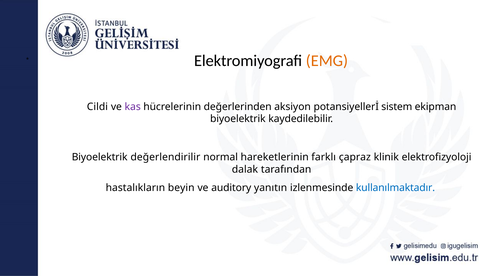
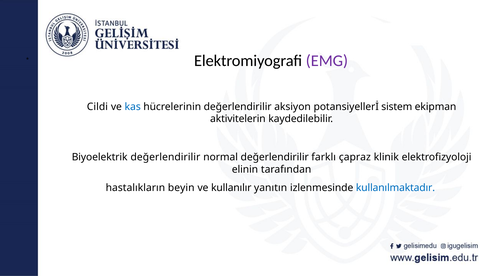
EMG colour: orange -> purple
kas colour: purple -> blue
hücrelerinin değerlerinden: değerlerinden -> değerlendirilir
biyoelektrik at (238, 119): biyoelektrik -> aktivitelerin
normal hareketlerinin: hareketlerinin -> değerlendirilir
dalak: dalak -> elinin
auditory: auditory -> kullanılır
